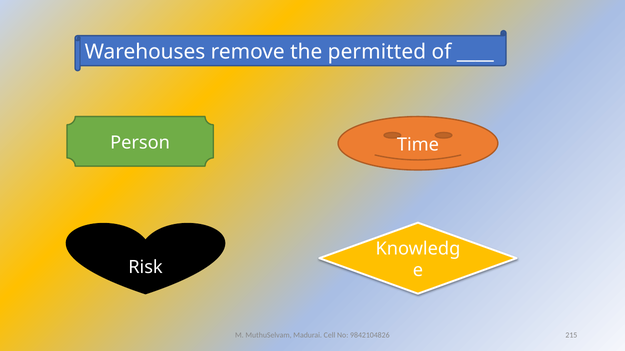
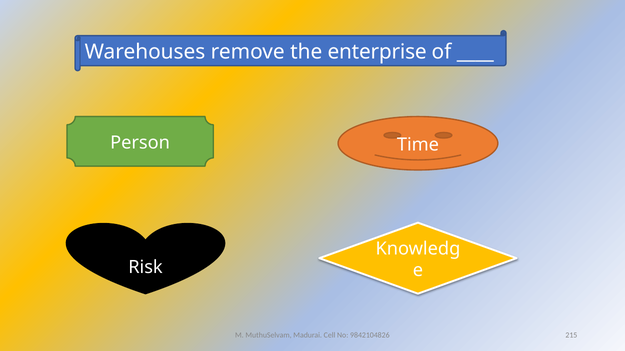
permitted: permitted -> enterprise
